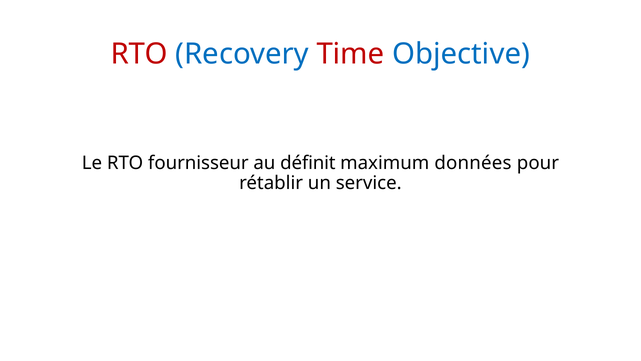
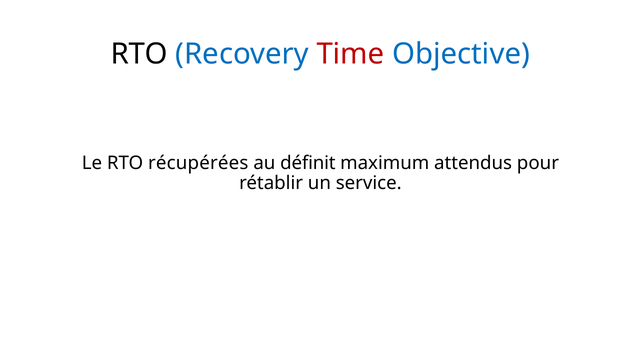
RTO at (139, 54) colour: red -> black
fournisseur: fournisseur -> récupérées
données: données -> attendus
